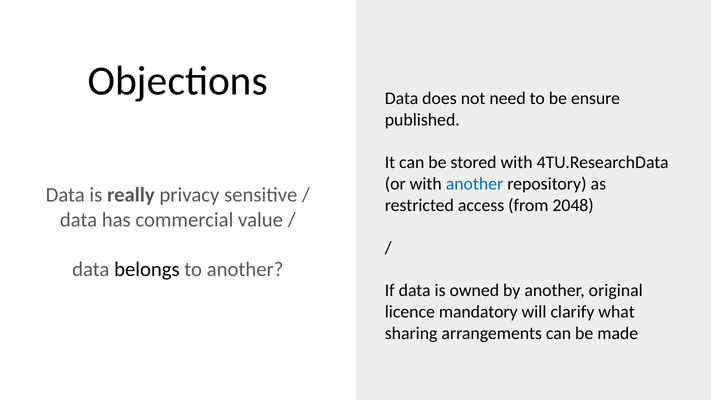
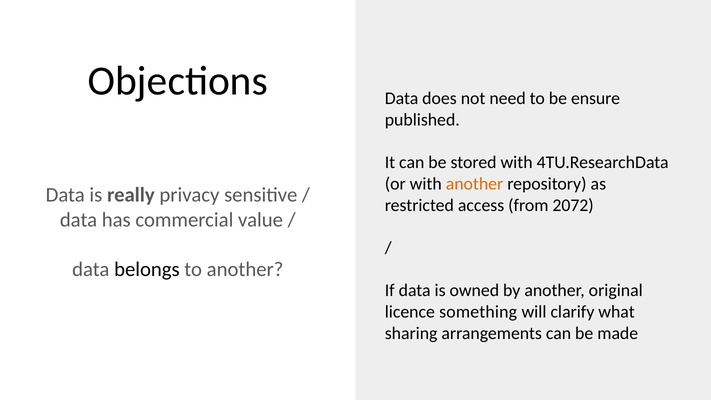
another at (474, 184) colour: blue -> orange
2048: 2048 -> 2072
mandatory: mandatory -> something
